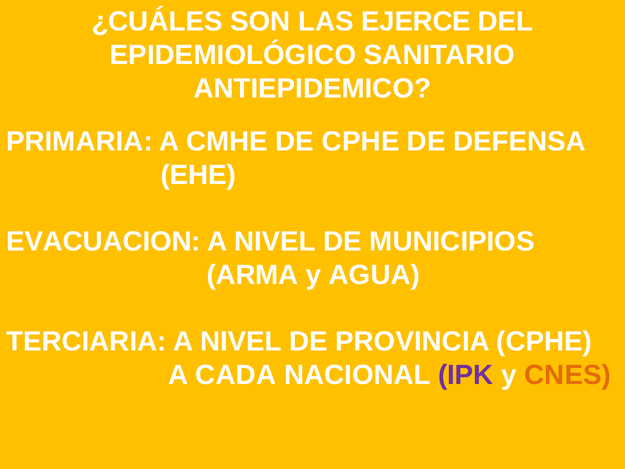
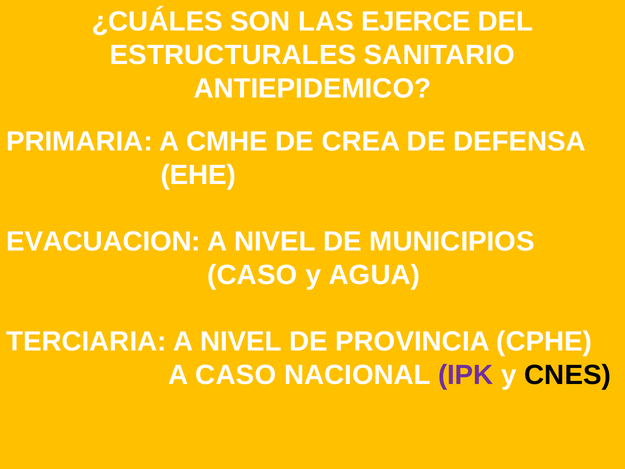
EPIDEMIOLÓGICO: EPIDEMIOLÓGICO -> ESTRUCTURALES
DE CPHE: CPHE -> CREA
ARMA at (253, 275): ARMA -> CASO
A CADA: CADA -> CASO
CNES colour: orange -> black
